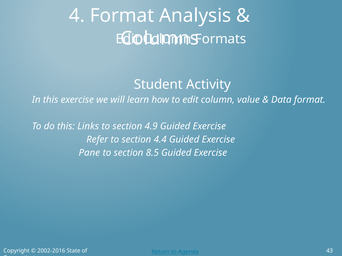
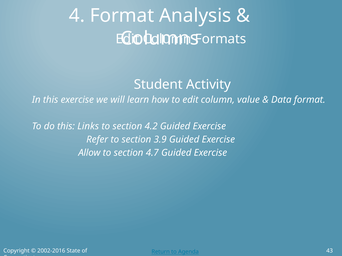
4.9: 4.9 -> 4.2
4.4: 4.4 -> 3.9
Pane: Pane -> Allow
8.5: 8.5 -> 4.7
